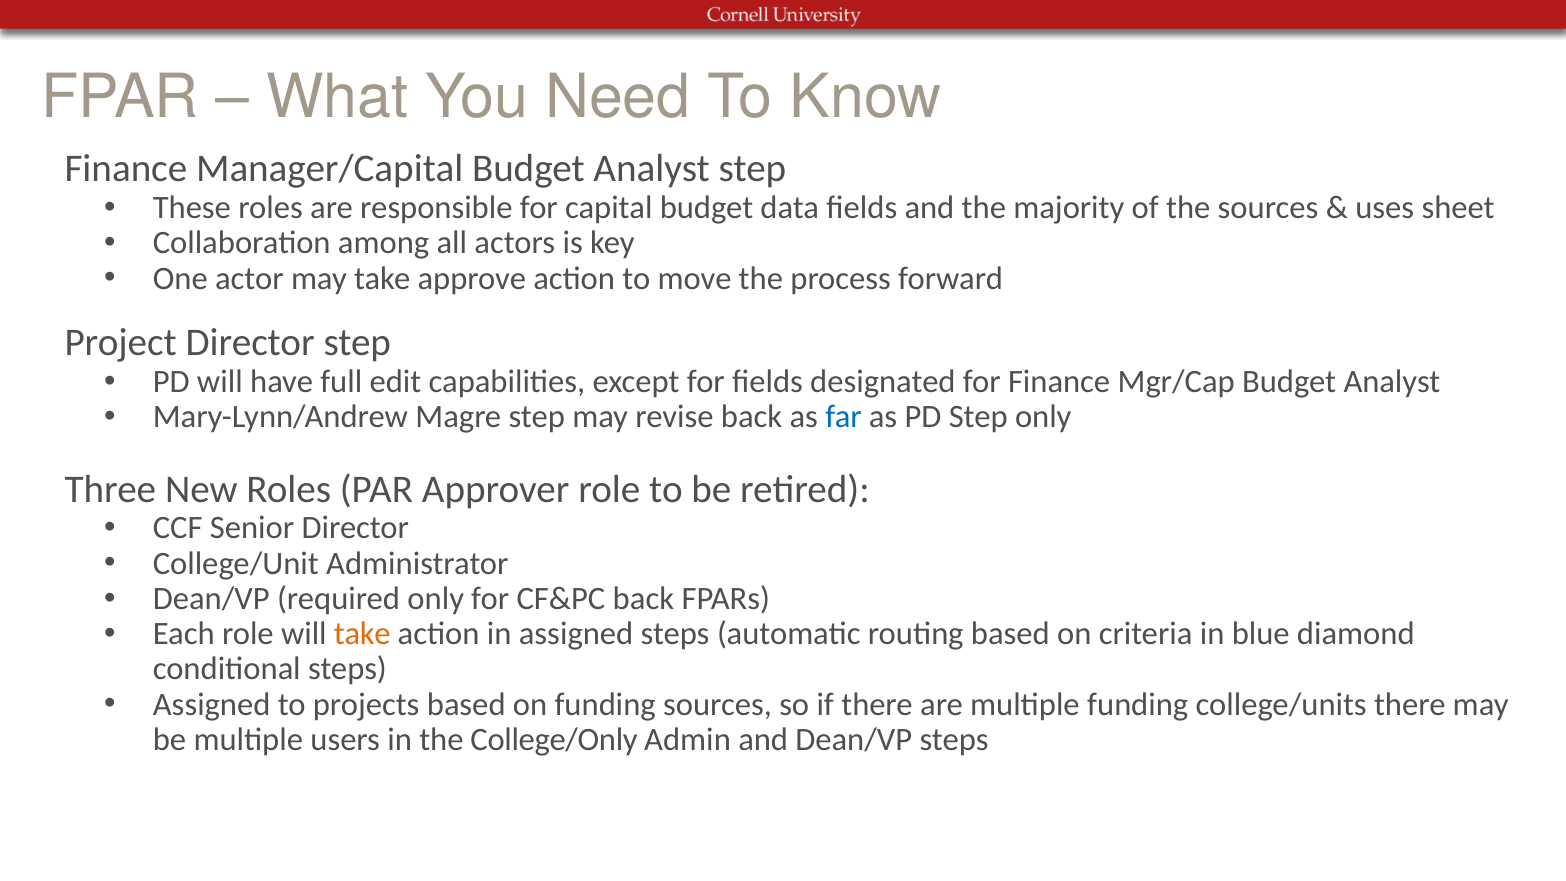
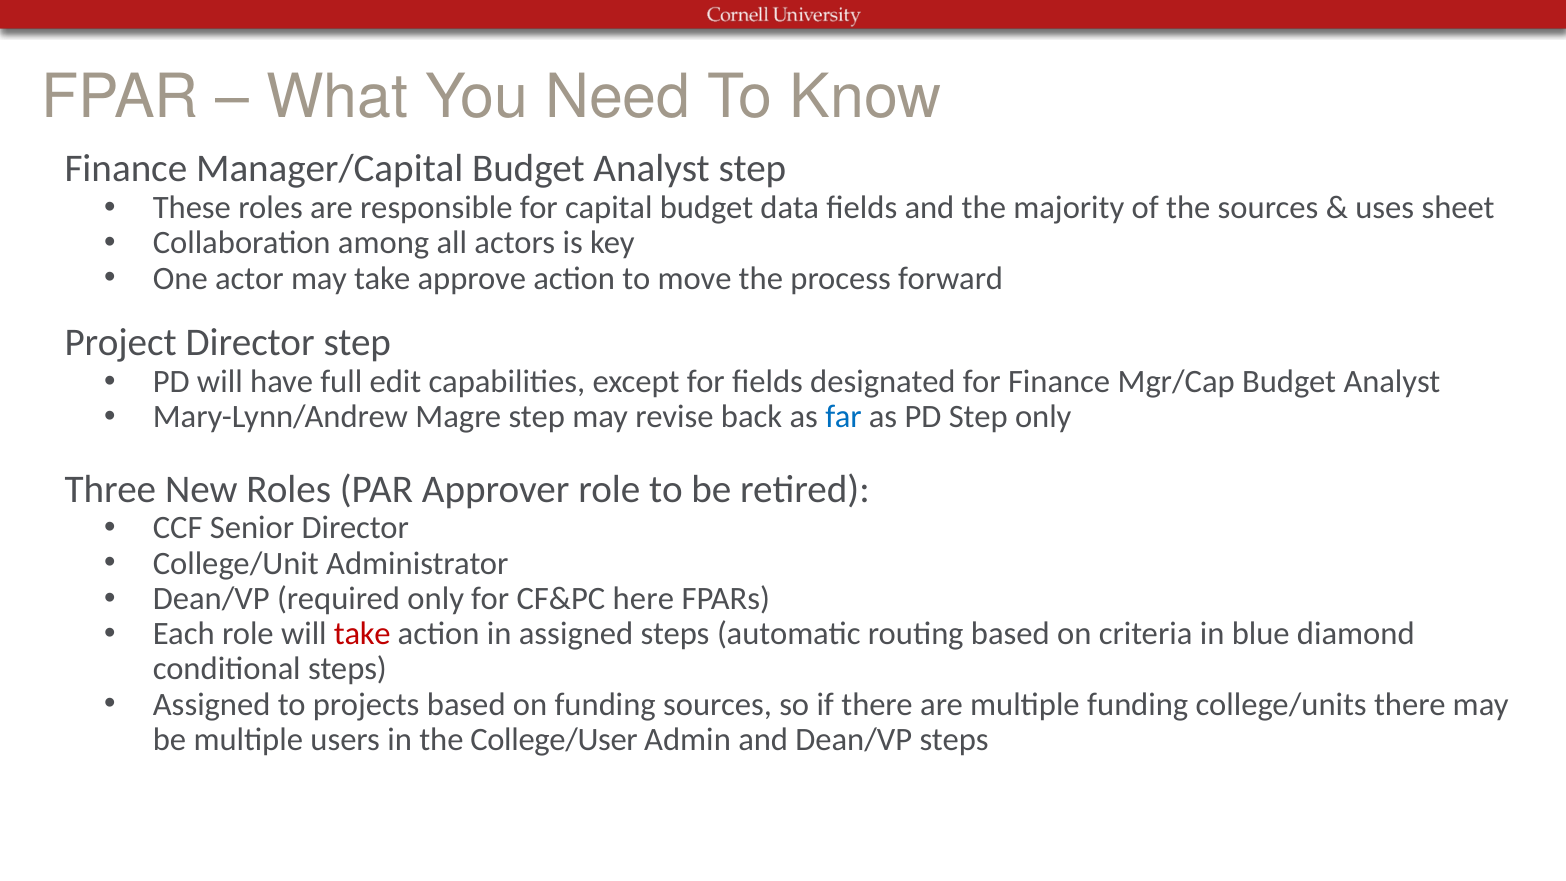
CF&PC back: back -> here
take at (362, 634) colour: orange -> red
College/Only: College/Only -> College/User
